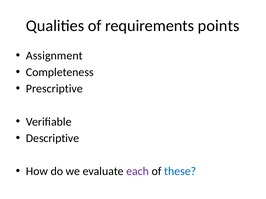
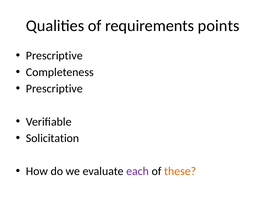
Assignment at (54, 56): Assignment -> Prescriptive
Descriptive: Descriptive -> Solicitation
these colour: blue -> orange
